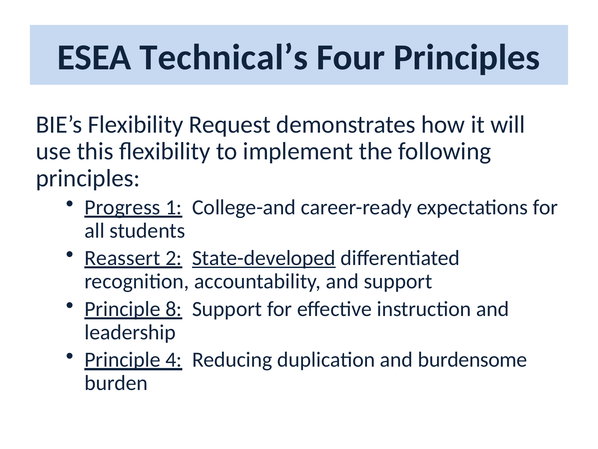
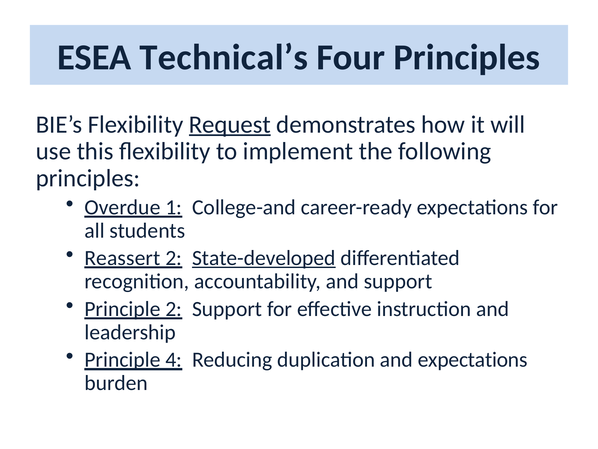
Request underline: none -> present
Progress: Progress -> Overdue
Principle 8: 8 -> 2
and burdensome: burdensome -> expectations
